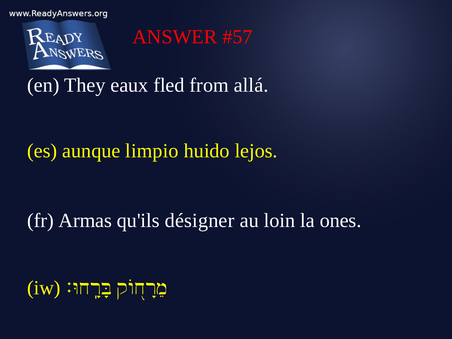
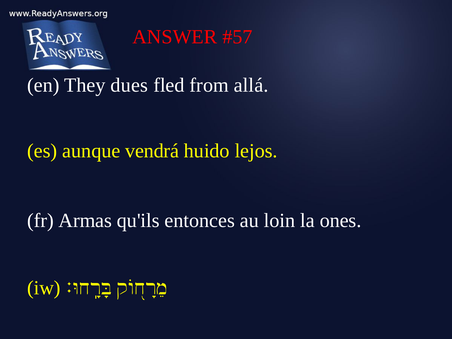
eaux: eaux -> dues
limpio: limpio -> vendrá
désigner: désigner -> entonces
